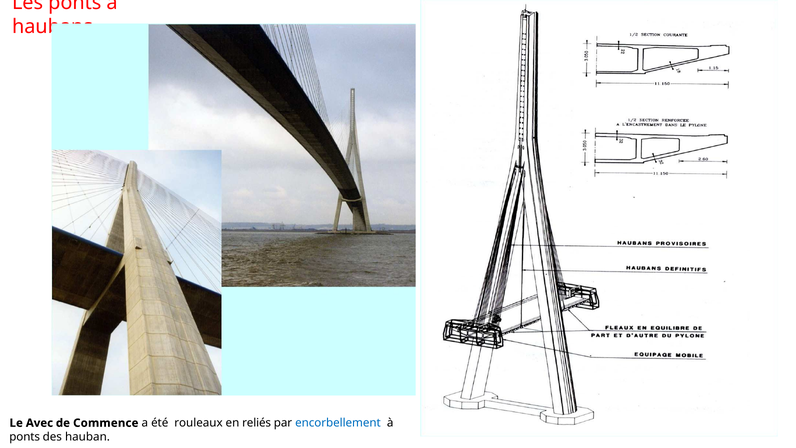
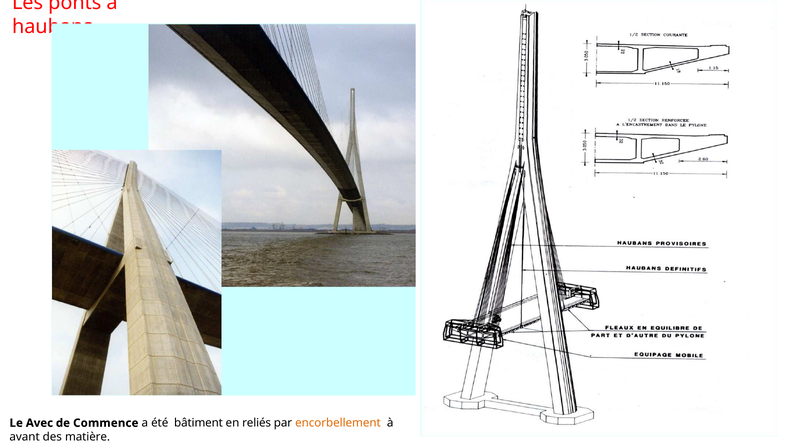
rouleaux: rouleaux -> bâtiment
encorbellement colour: blue -> orange
ponts at (25, 437): ponts -> avant
hauban: hauban -> matière
